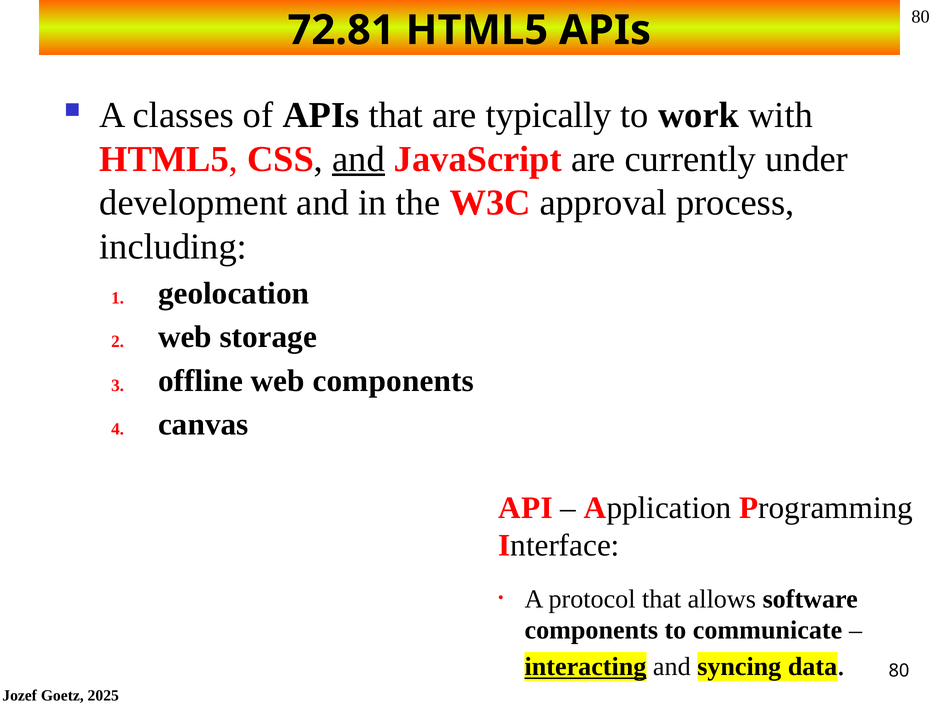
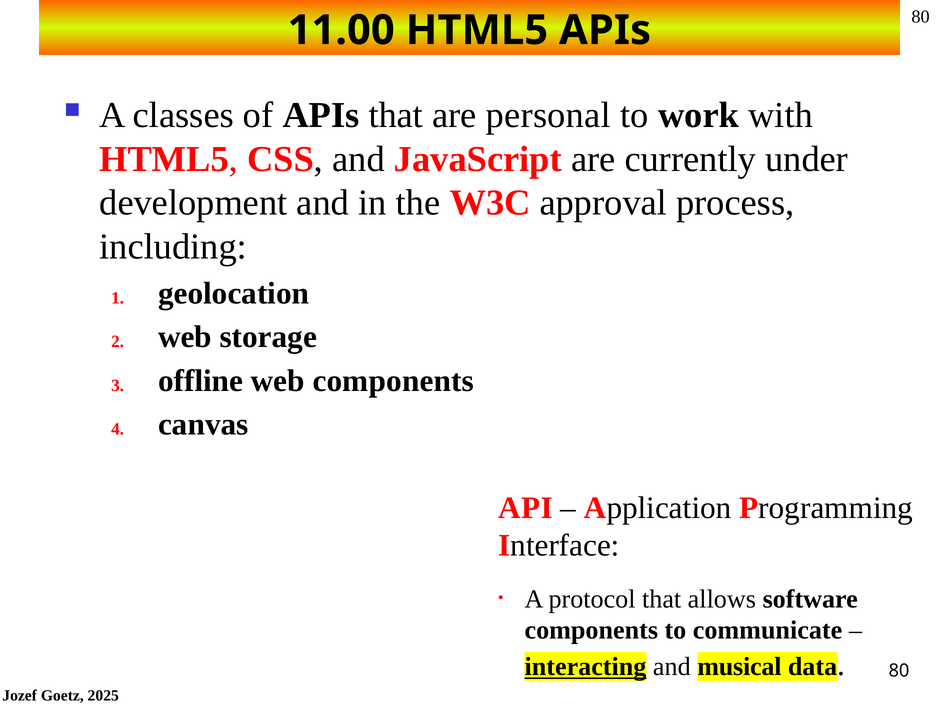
72.81: 72.81 -> 11.00
typically: typically -> personal
and at (358, 159) underline: present -> none
syncing: syncing -> musical
